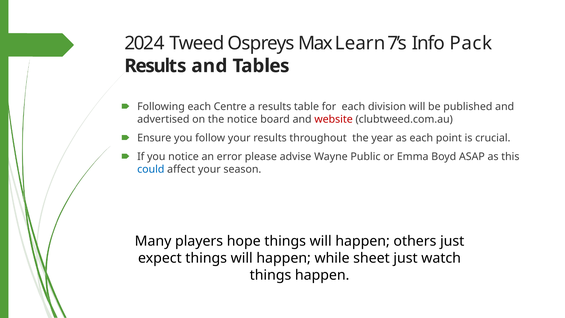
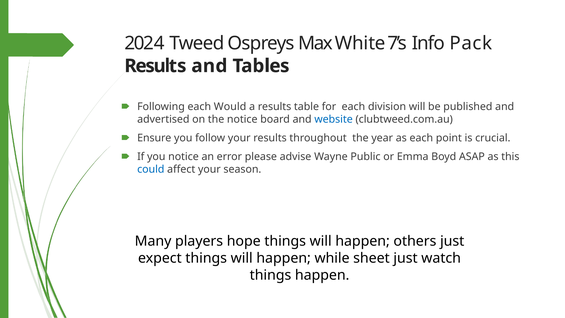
Learn: Learn -> White
Centre: Centre -> Would
website colour: red -> blue
